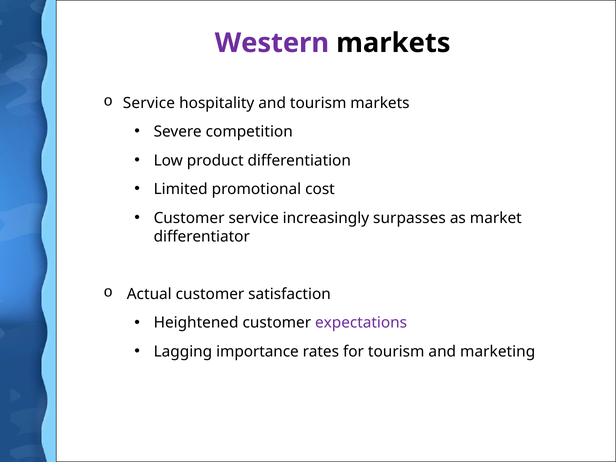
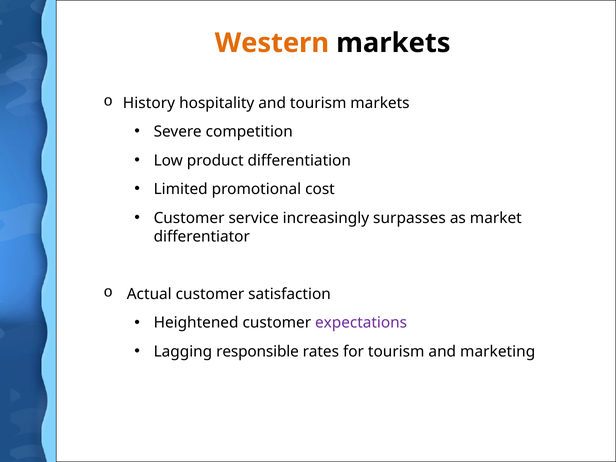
Western colour: purple -> orange
Service at (149, 103): Service -> History
importance: importance -> responsible
